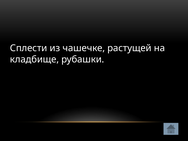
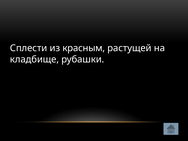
чашечке: чашечке -> красным
